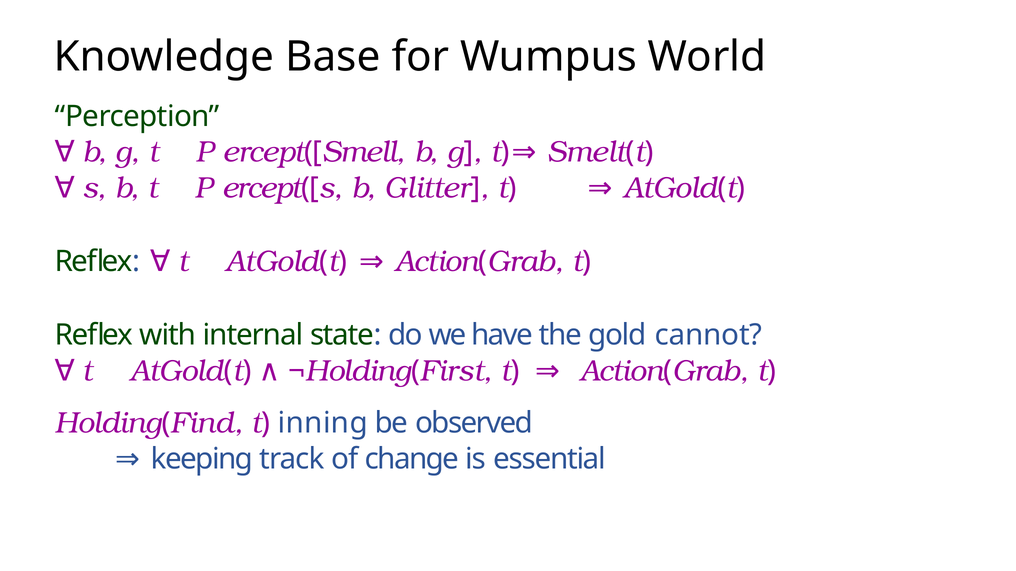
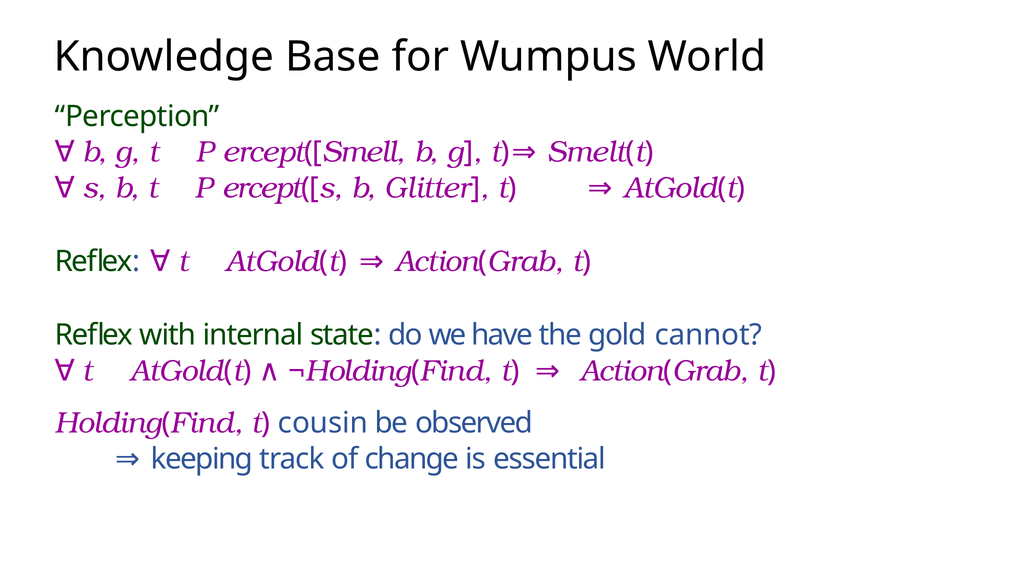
First at (456, 371): First -> Find
inning: inning -> cousin
